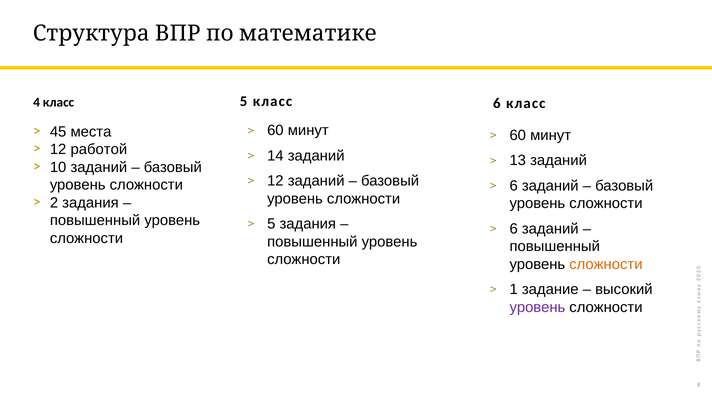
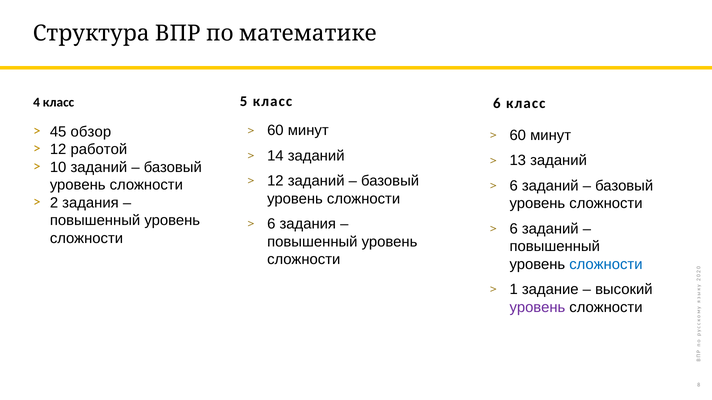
места: места -> обзор
5 at (271, 224): 5 -> 6
сложности at (606, 265) colour: orange -> blue
